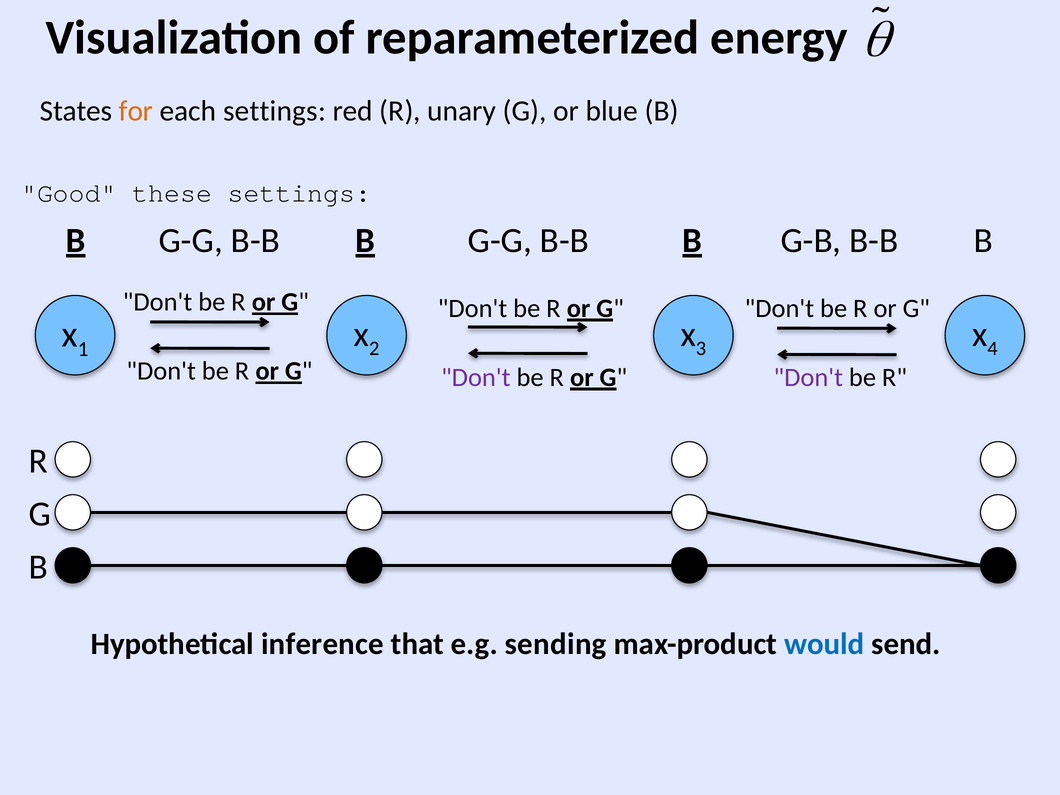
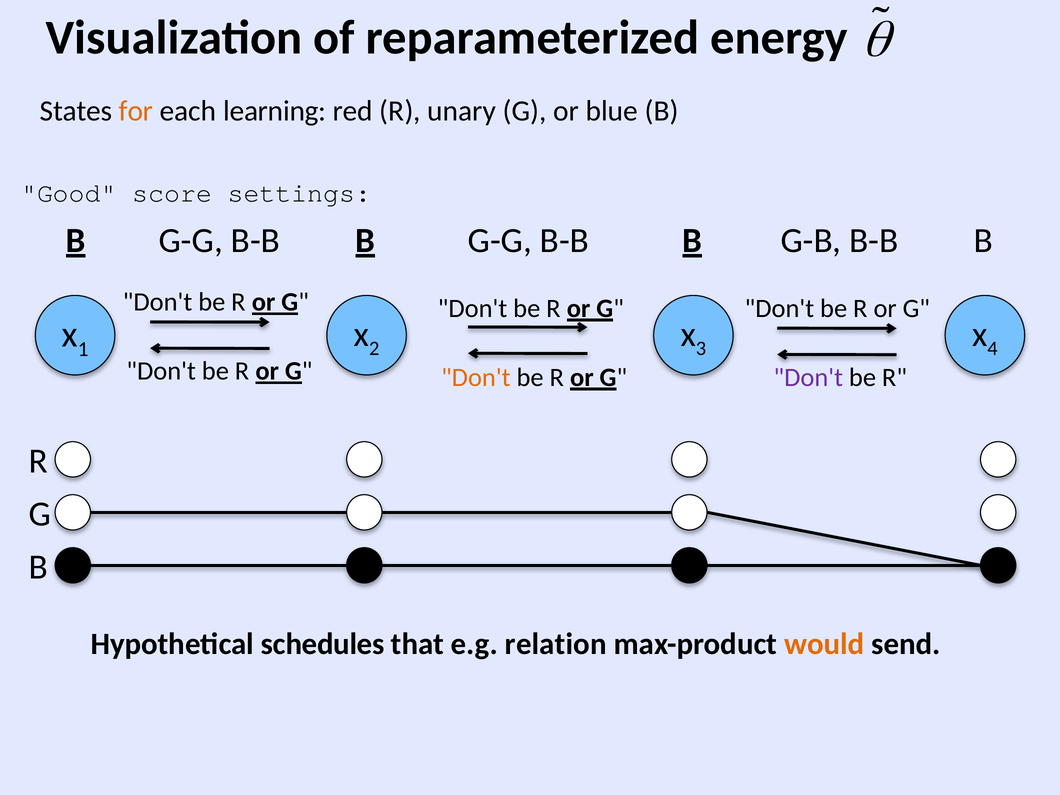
each settings: settings -> learning
these: these -> score
Don't at (476, 377) colour: purple -> orange
inference: inference -> schedules
sending: sending -> relation
would colour: blue -> orange
